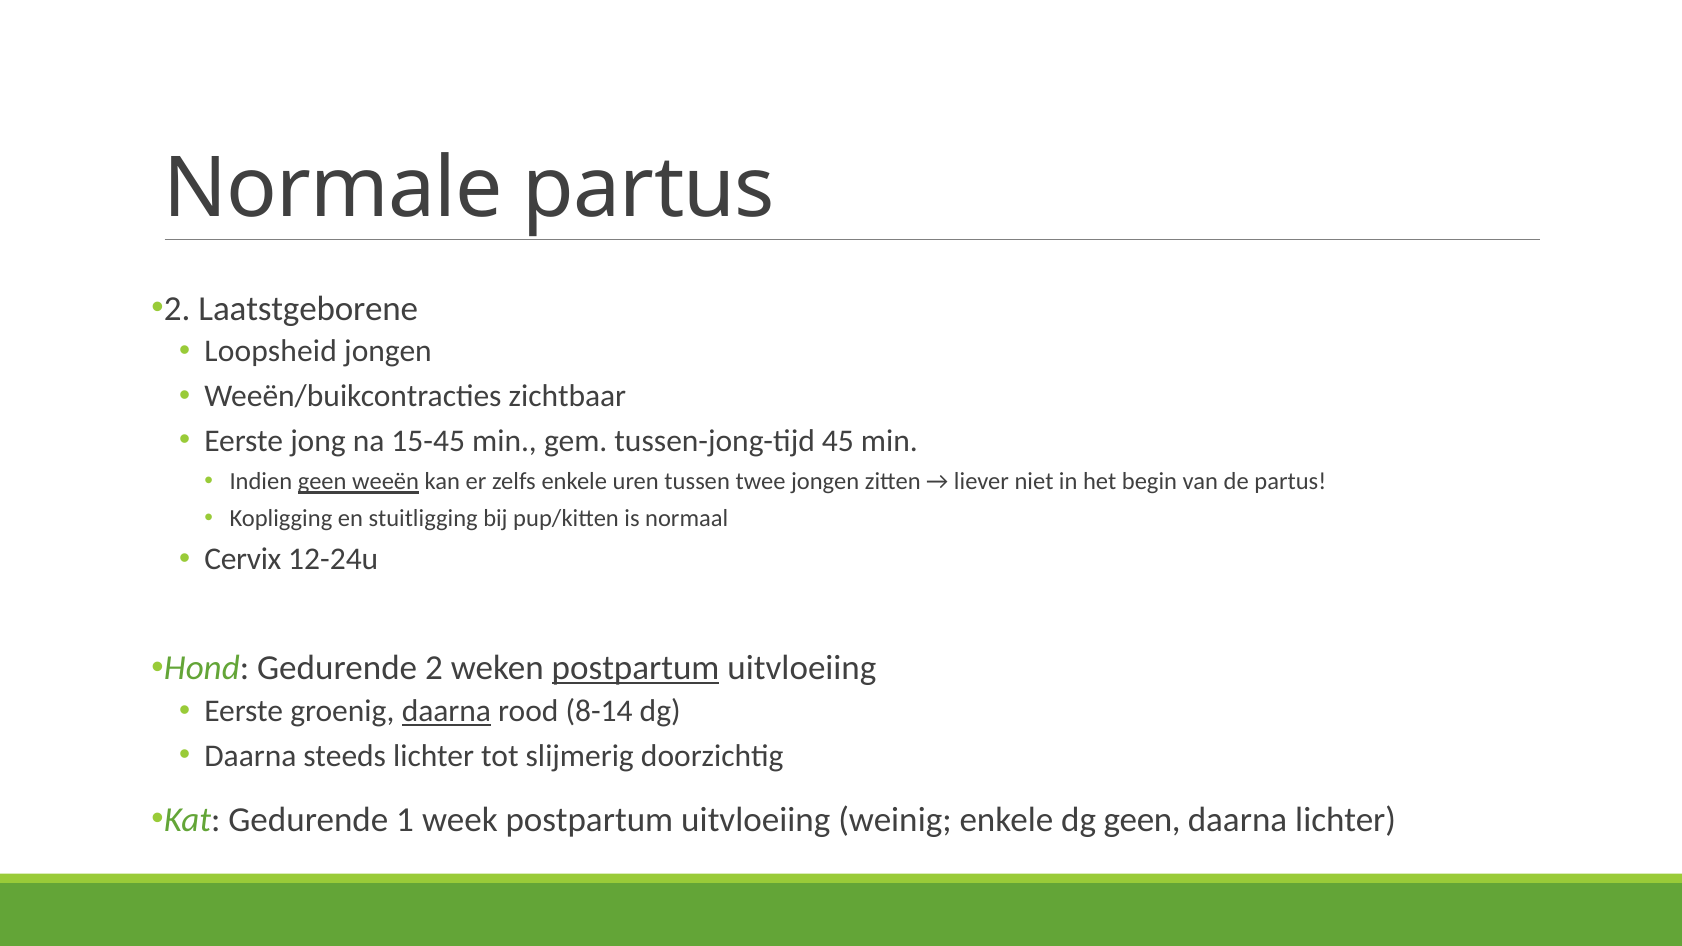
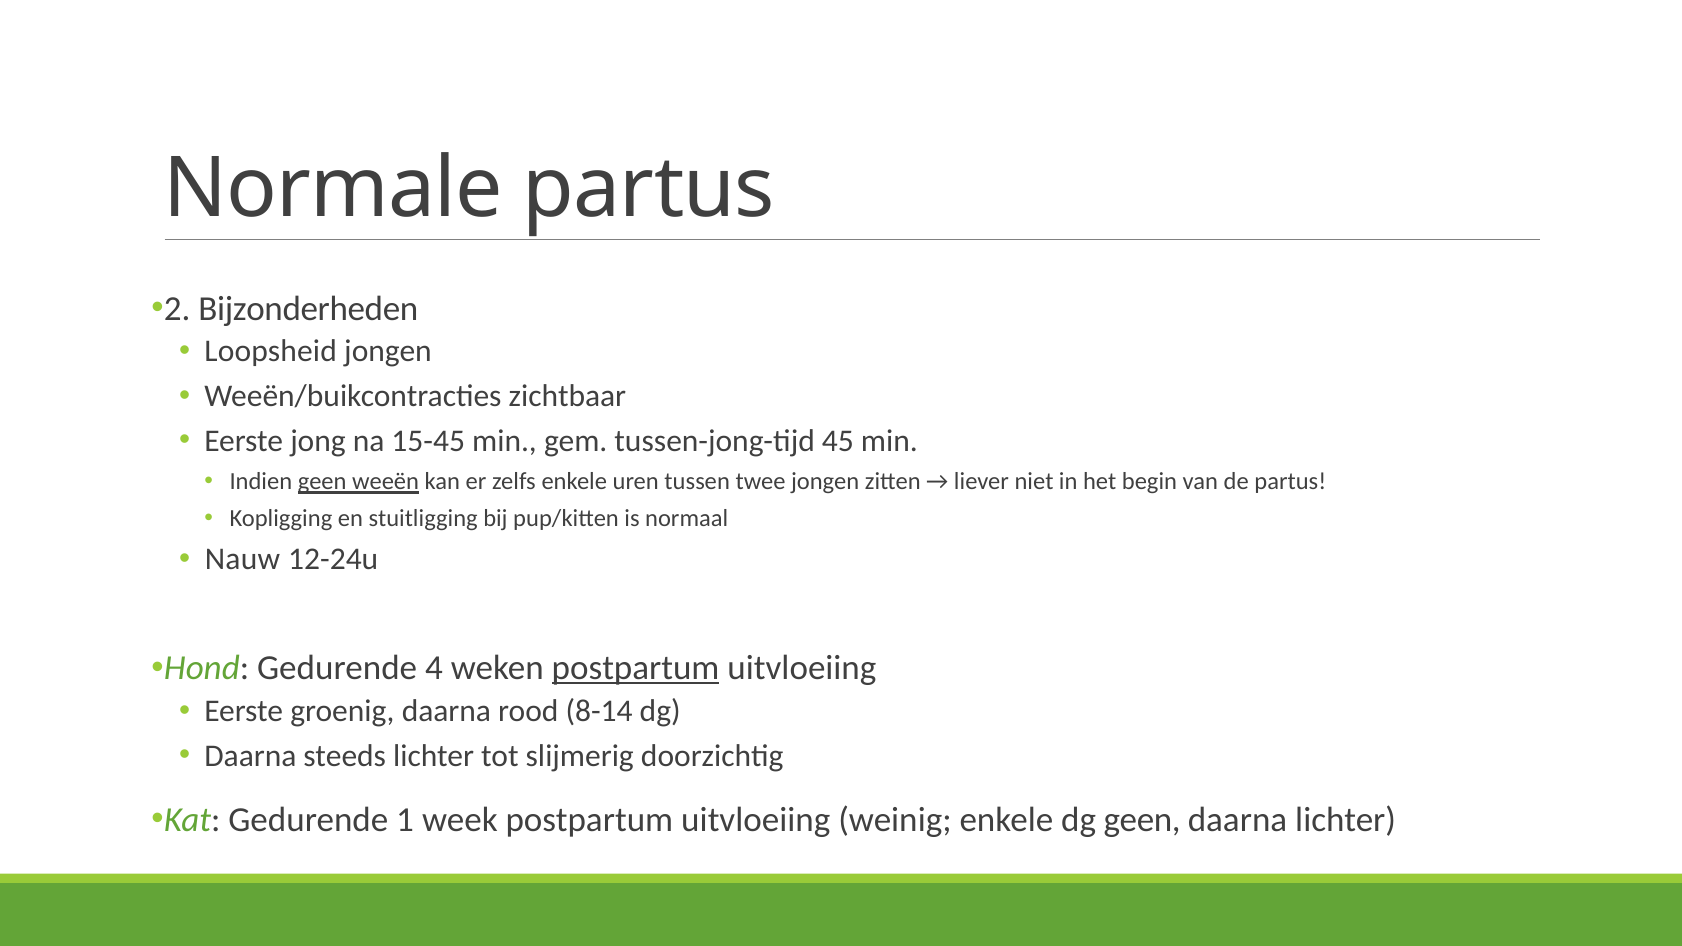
Laatstgeborene: Laatstgeborene -> Bijzonderheden
Cervix: Cervix -> Nauw
2: 2 -> 4
daarna at (446, 711) underline: present -> none
